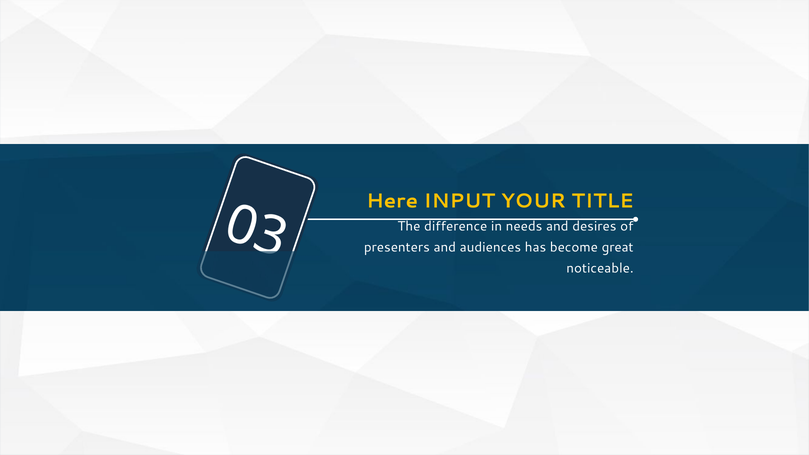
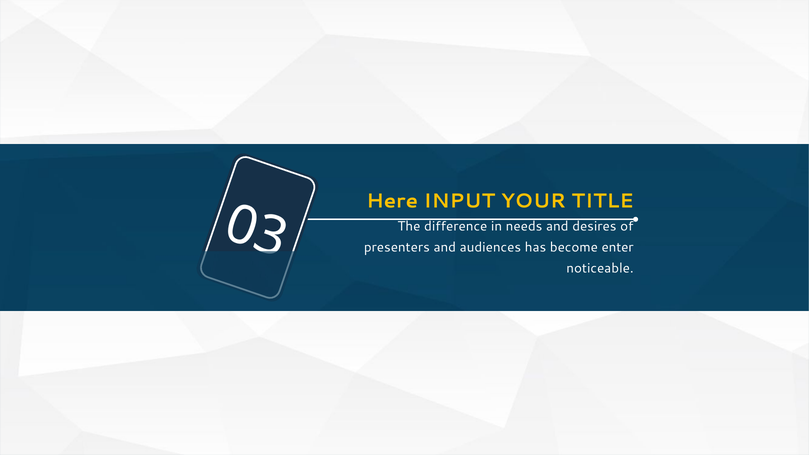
great: great -> enter
